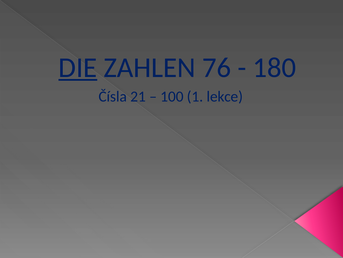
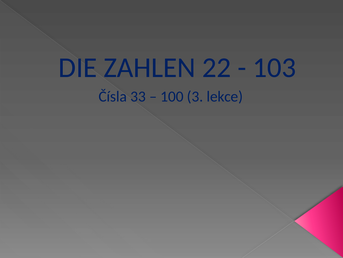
DIE underline: present -> none
76: 76 -> 22
180: 180 -> 103
21: 21 -> 33
1: 1 -> 3
